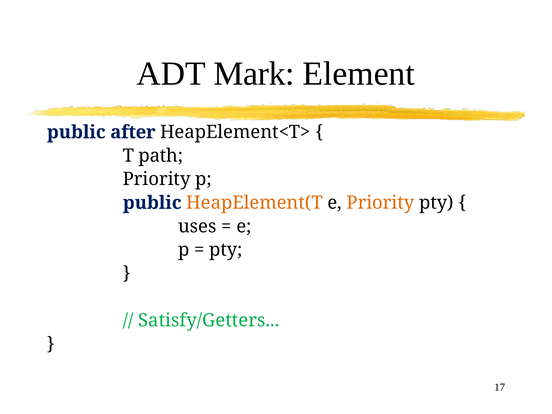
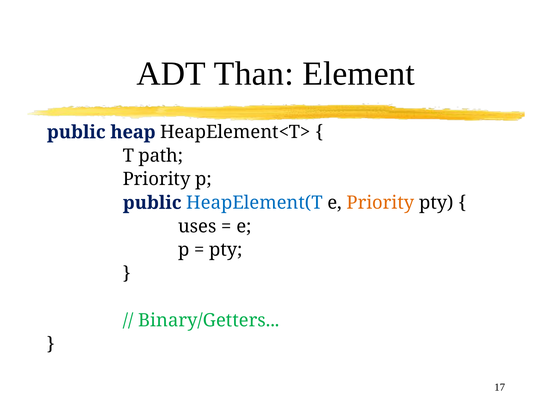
Mark: Mark -> Than
after: after -> heap
HeapElement(T colour: orange -> blue
Satisfy/Getters: Satisfy/Getters -> Binary/Getters
